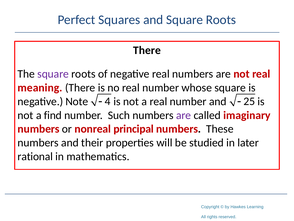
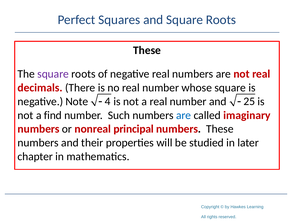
There at (147, 50): There -> These
meaning: meaning -> decimals
are at (184, 115) colour: purple -> blue
rational: rational -> chapter
